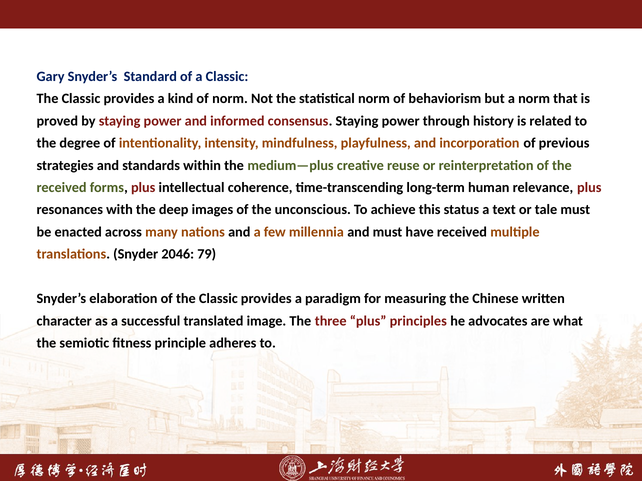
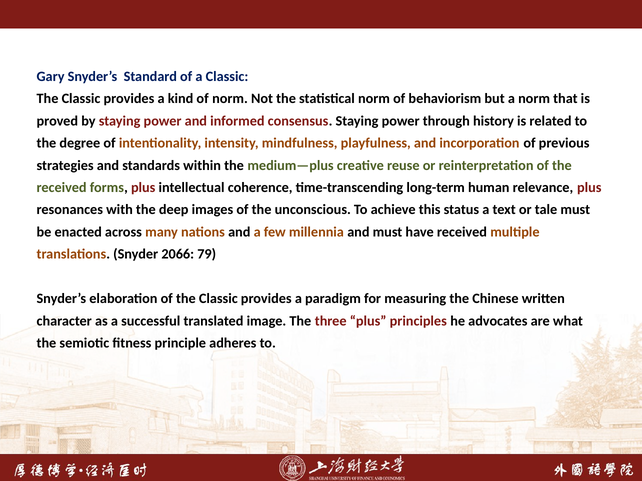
2046: 2046 -> 2066
